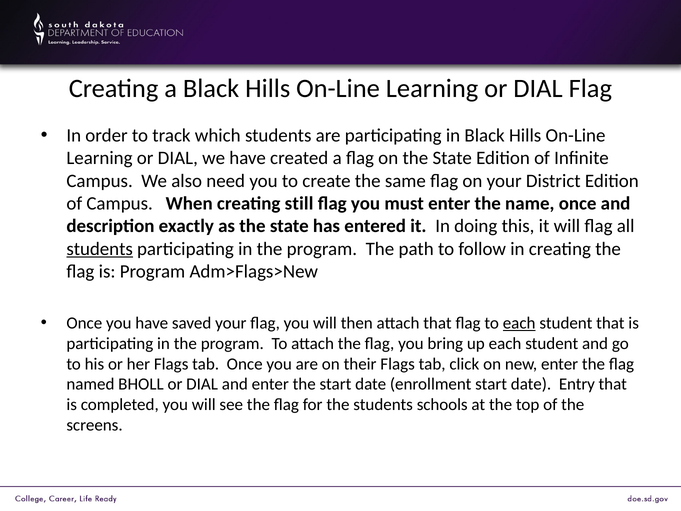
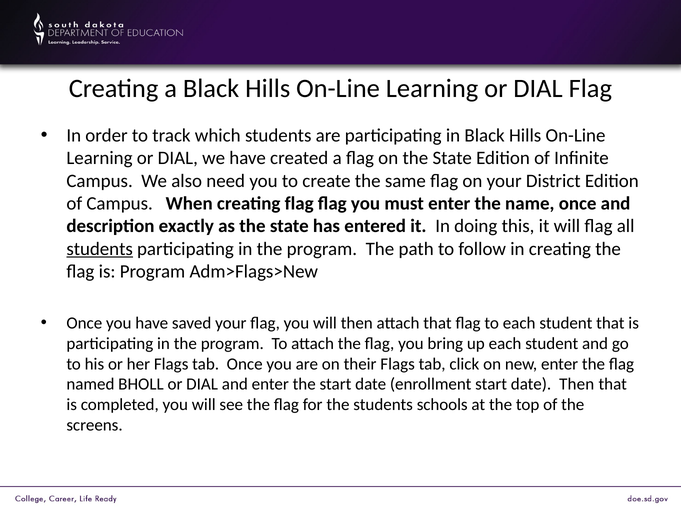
creating still: still -> flag
each at (519, 323) underline: present -> none
date Entry: Entry -> Then
